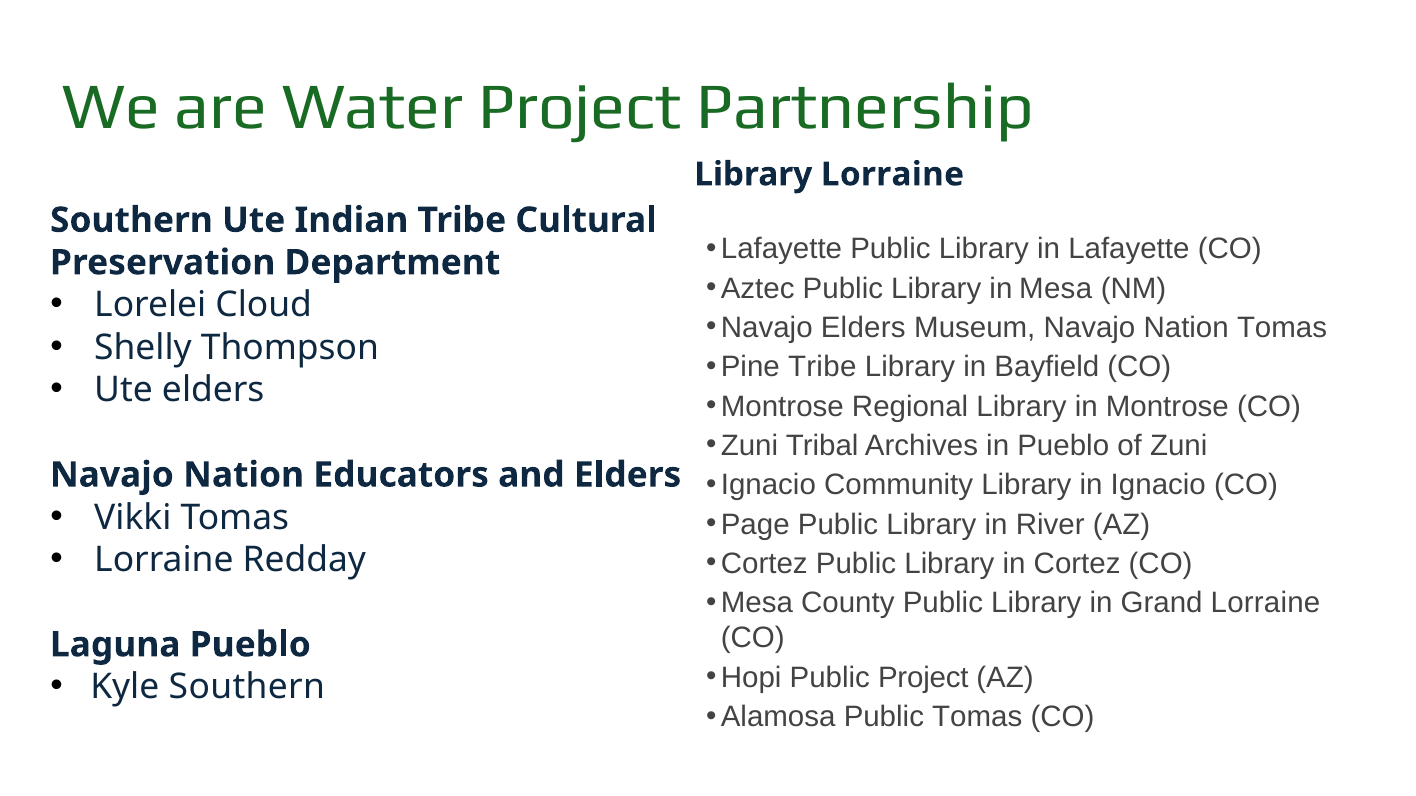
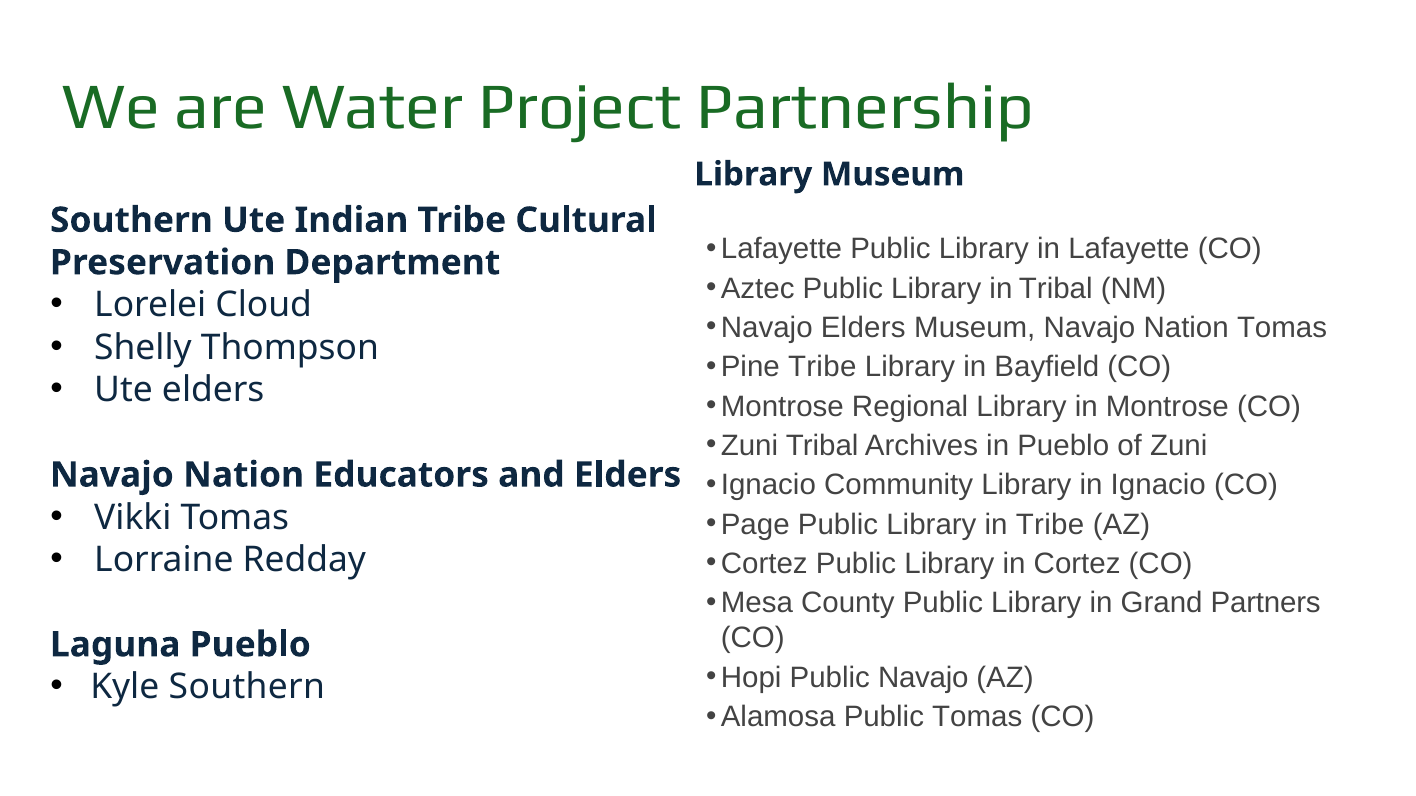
Library Lorraine: Lorraine -> Museum
in Mesa: Mesa -> Tribal
in River: River -> Tribe
Grand Lorraine: Lorraine -> Partners
Public Project: Project -> Navajo
